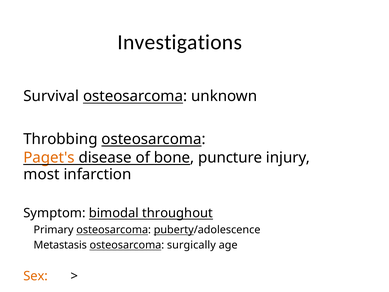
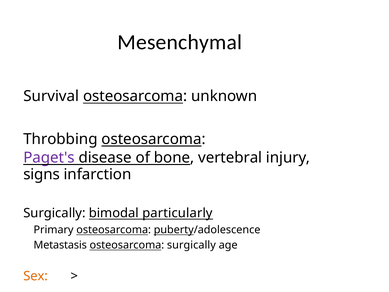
Investigations: Investigations -> Mesenchymal
Paget's colour: orange -> purple
puncture: puncture -> vertebral
most: most -> signs
Symptom at (54, 213): Symptom -> Surgically
throughout: throughout -> particularly
